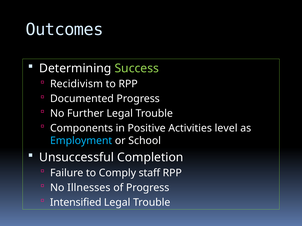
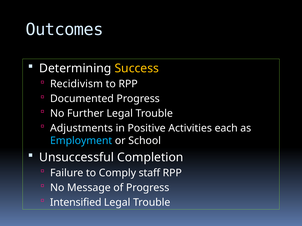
Success colour: light green -> yellow
Components: Components -> Adjustments
level: level -> each
Illnesses: Illnesses -> Message
